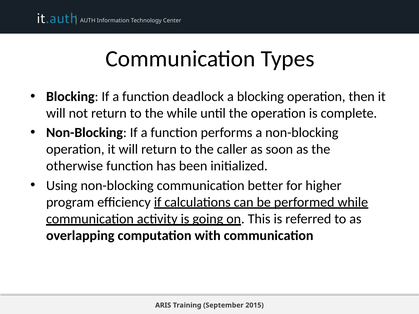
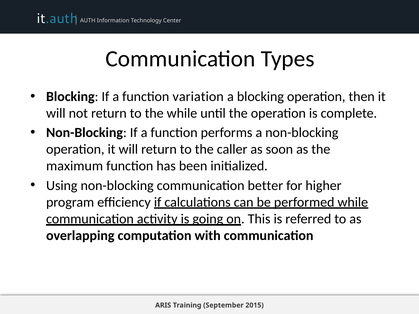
deadlock: deadlock -> variation
otherwise: otherwise -> maximum
